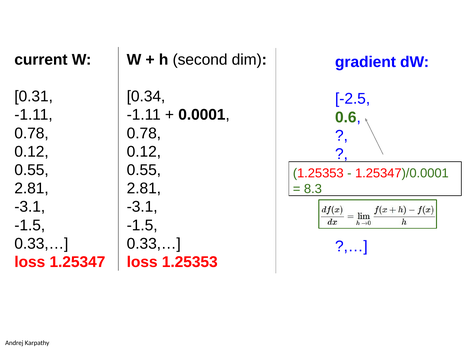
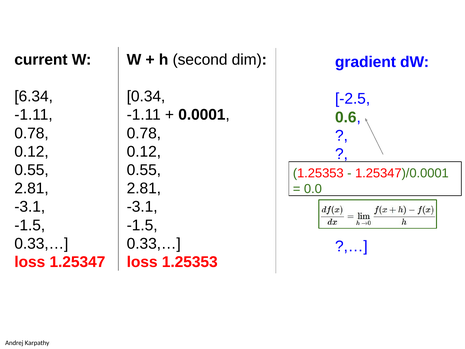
0.31: 0.31 -> 6.34
8.3: 8.3 -> 0.0
